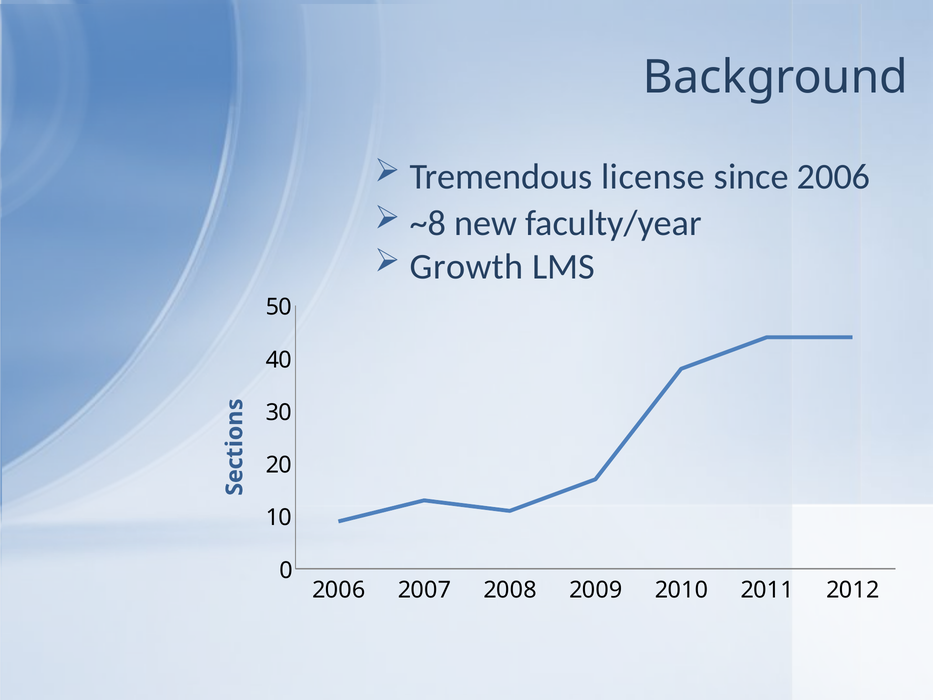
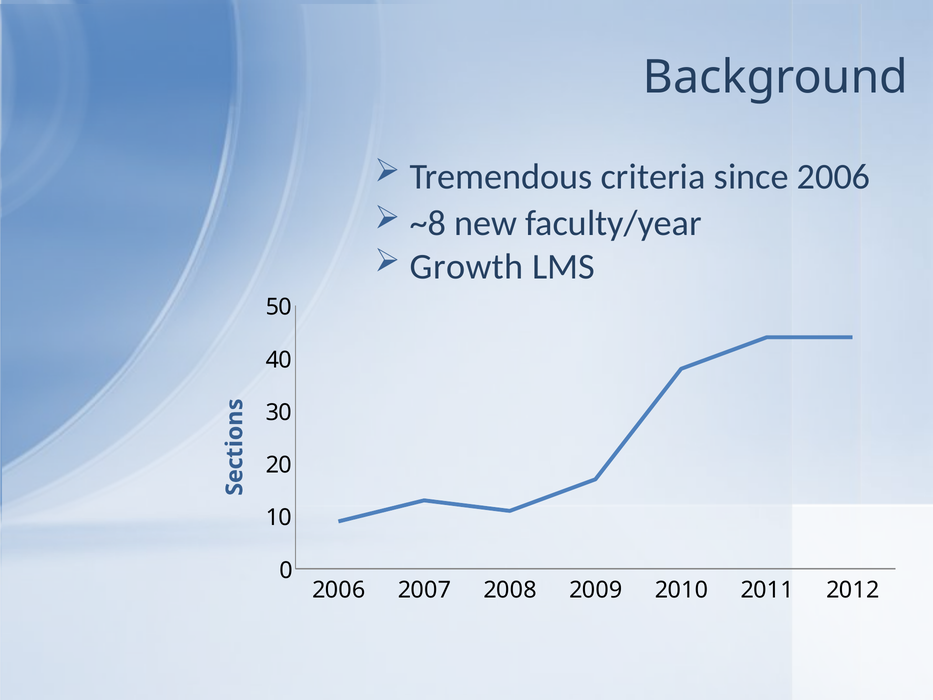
license: license -> criteria
